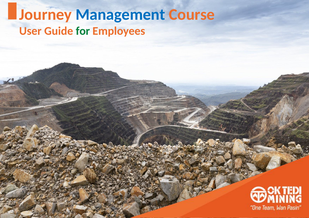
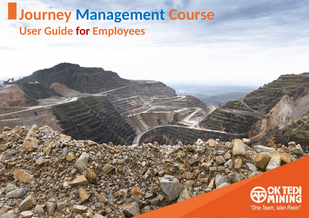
for colour: green -> red
